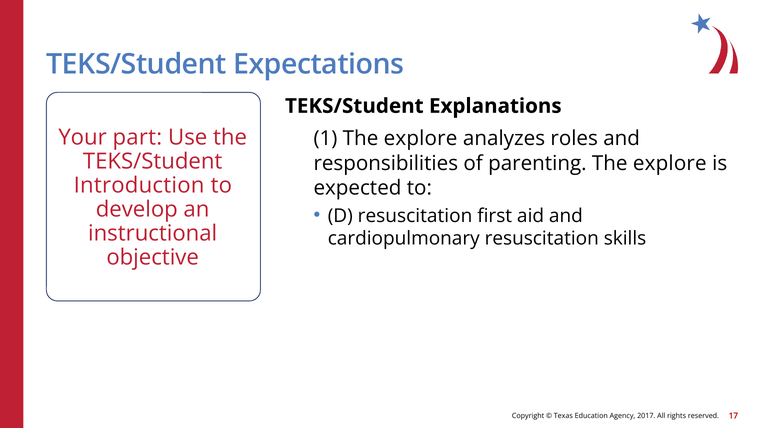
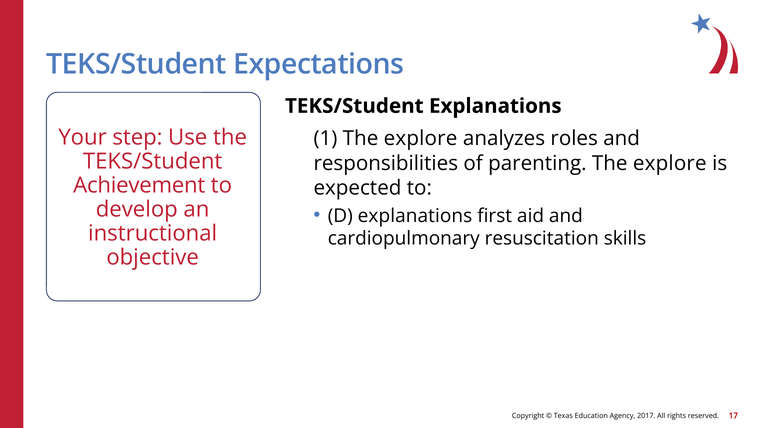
part: part -> step
Introduction: Introduction -> Achievement
D resuscitation: resuscitation -> explanations
